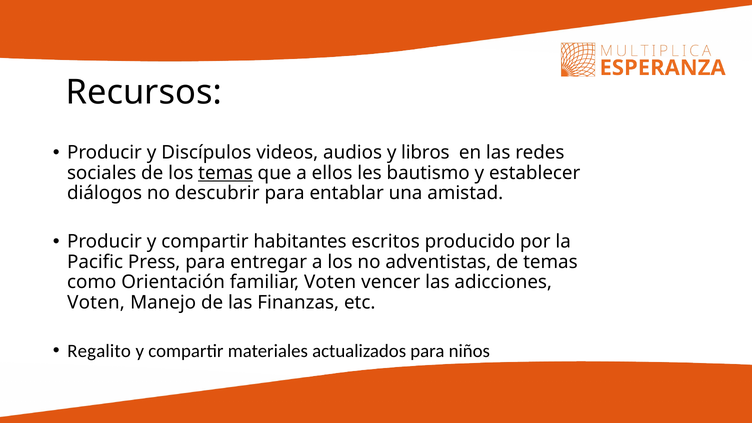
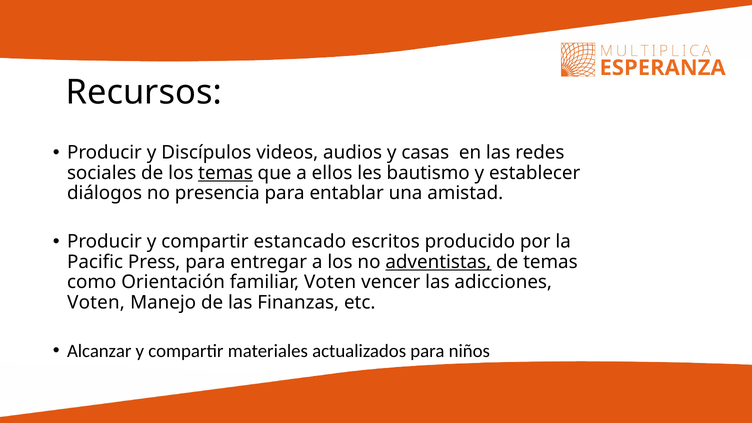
libros: libros -> casas
descubrir: descubrir -> presencia
habitantes: habitantes -> estancado
adventistas underline: none -> present
Regalito: Regalito -> Alcanzar
